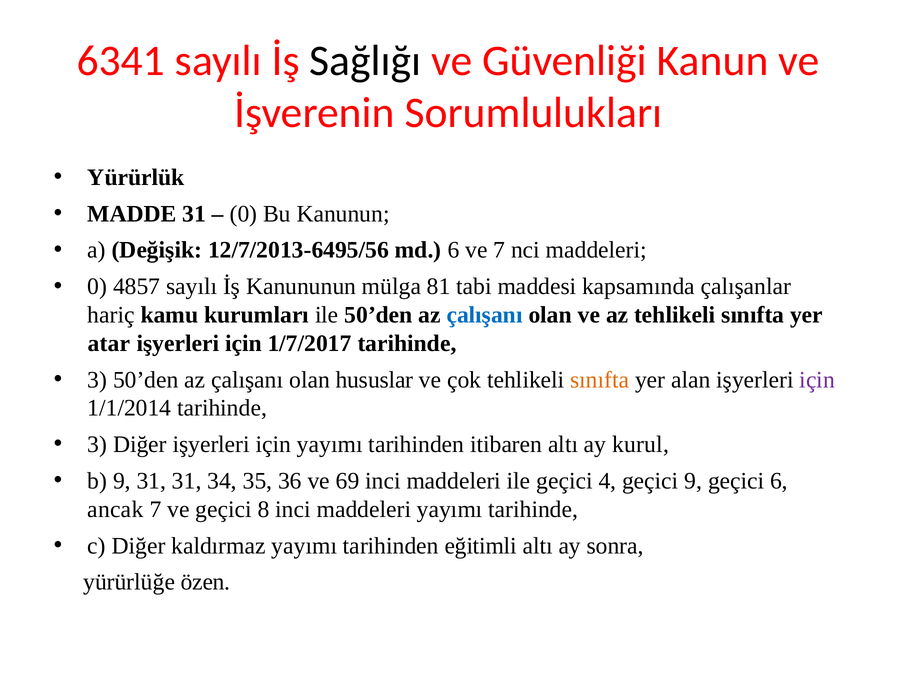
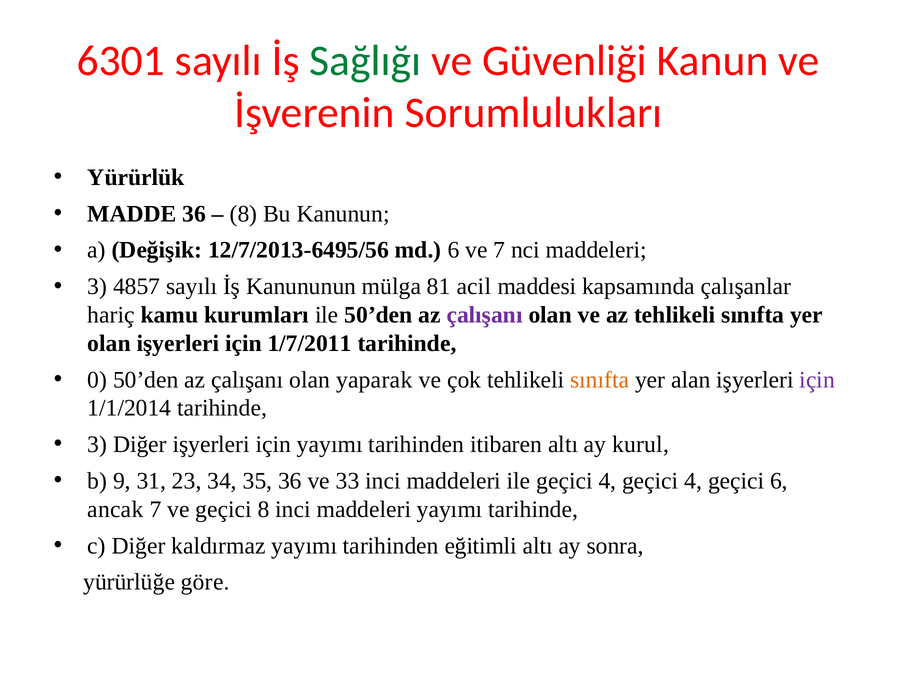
6341: 6341 -> 6301
Sağlığı colour: black -> green
MADDE 31: 31 -> 36
0 at (244, 214): 0 -> 8
0 at (97, 286): 0 -> 3
tabi: tabi -> acil
çalışanı at (485, 315) colour: blue -> purple
atar at (109, 343): atar -> olan
1/7/2017: 1/7/2017 -> 1/7/2011
3 at (97, 380): 3 -> 0
hususlar: hususlar -> yaparak
31 31: 31 -> 23
69: 69 -> 33
4 geçici 9: 9 -> 4
özen: özen -> göre
